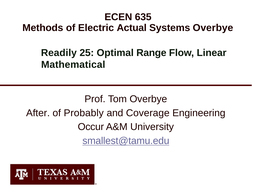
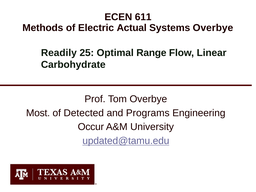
635: 635 -> 611
Mathematical: Mathematical -> Carbohydrate
After: After -> Most
Probably: Probably -> Detected
Coverage: Coverage -> Programs
smallest@tamu.edu: smallest@tamu.edu -> updated@tamu.edu
